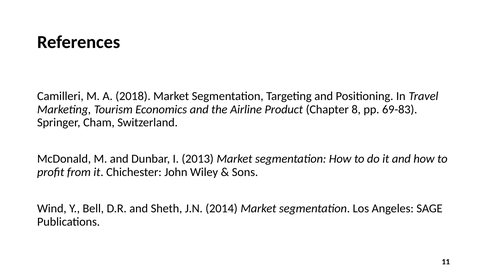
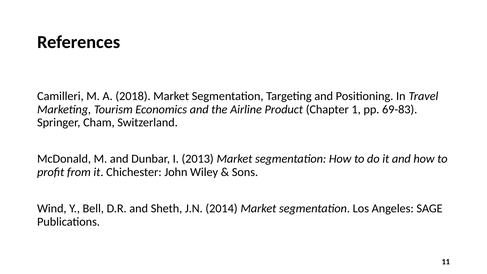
8: 8 -> 1
